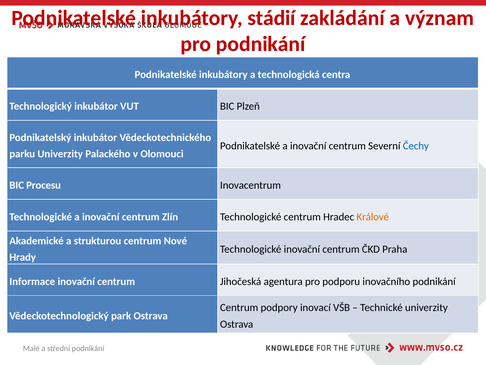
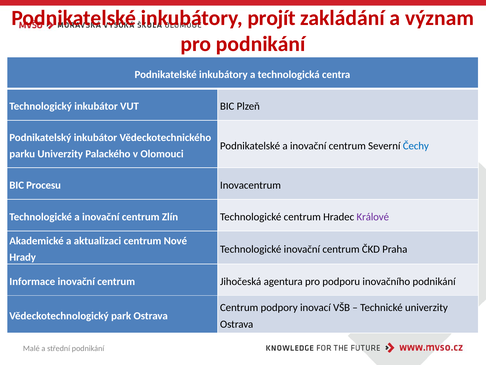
stádií: stádií -> projít
Králové colour: orange -> purple
strukturou: strukturou -> aktualizaci
